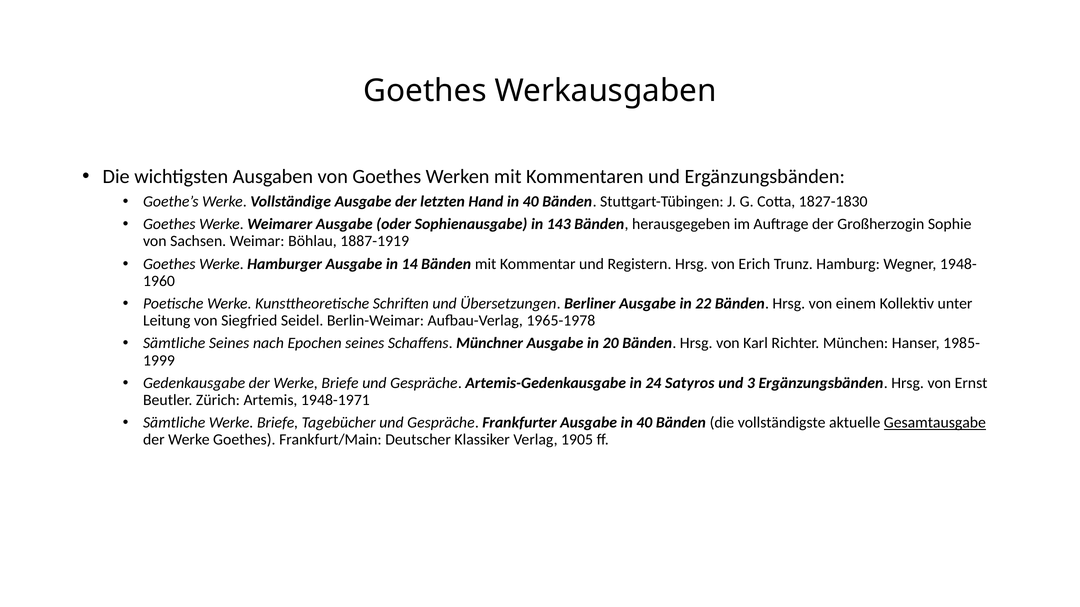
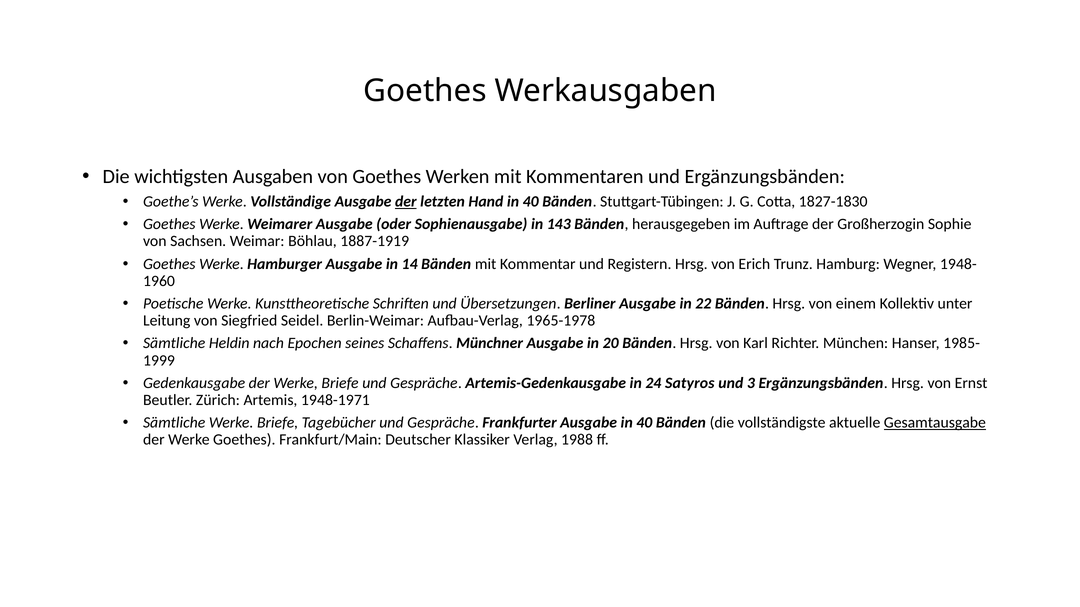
der at (406, 202) underline: none -> present
Sämtliche Seines: Seines -> Heldin
1905: 1905 -> 1988
